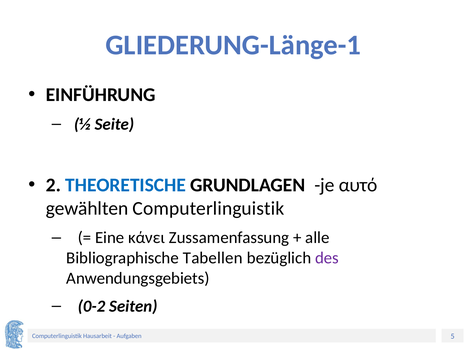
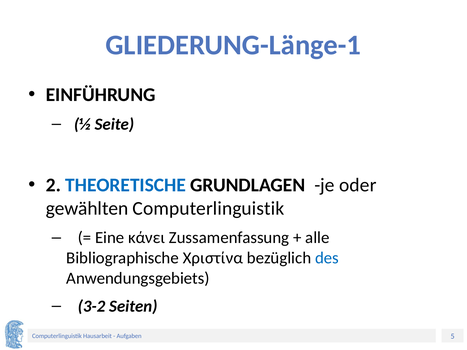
αυτό: αυτό -> oder
Tabellen: Tabellen -> Χριστίνα
des colour: purple -> blue
0-2: 0-2 -> 3-2
